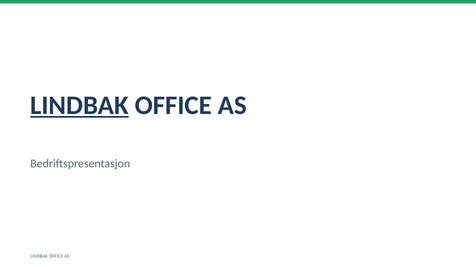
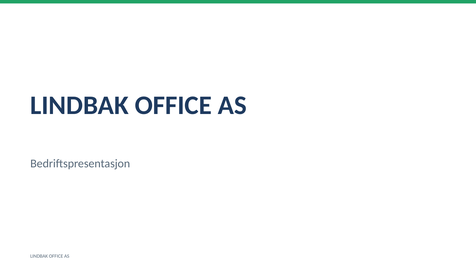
LINDBAK at (80, 106) underline: present -> none
